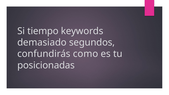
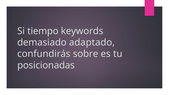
segundos: segundos -> adaptado
como: como -> sobre
